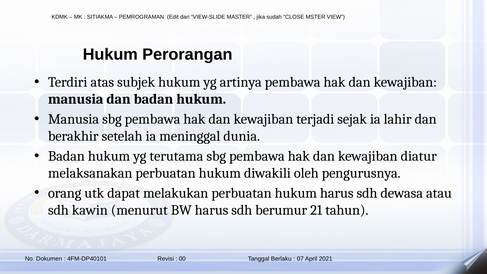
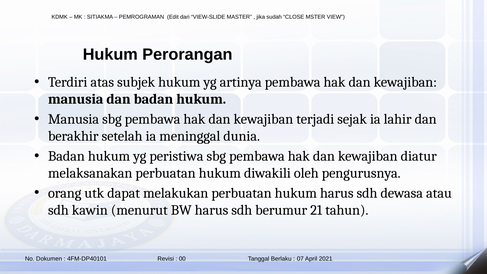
terutama: terutama -> peristiwa
